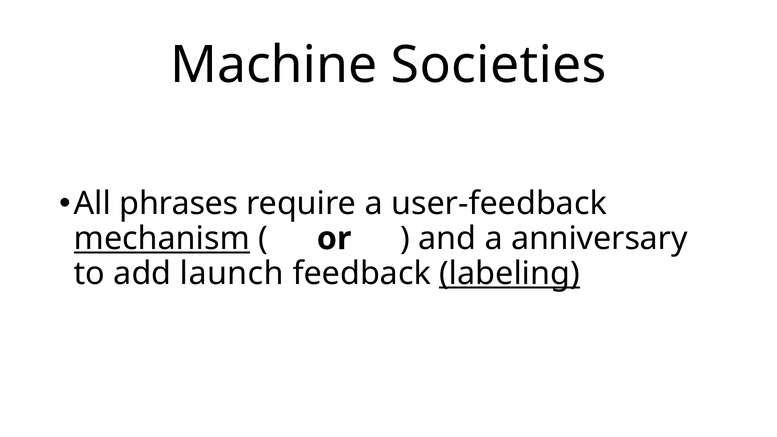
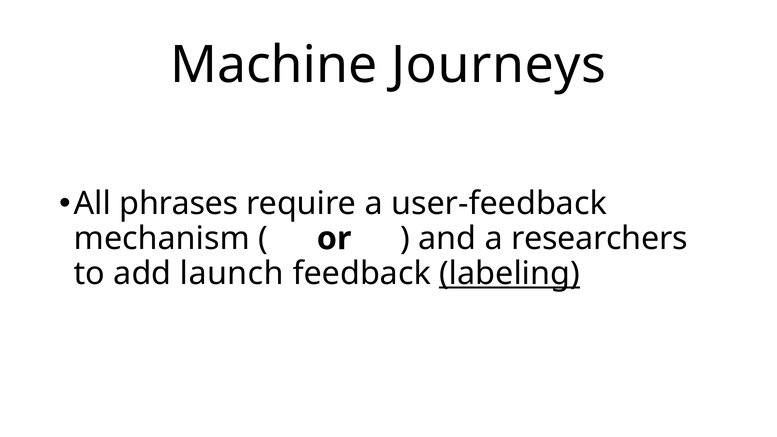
Societies: Societies -> Journeys
mechanism underline: present -> none
anniversary: anniversary -> researchers
